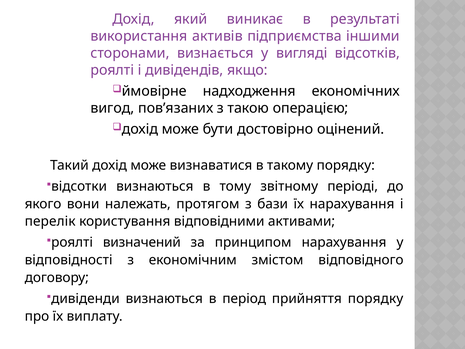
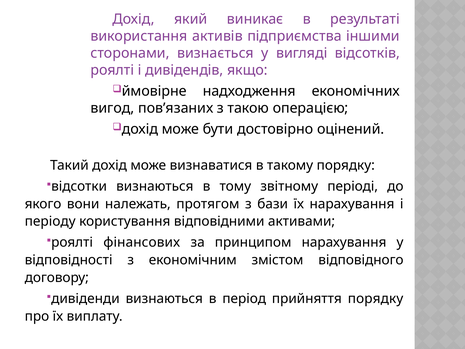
перелік: перелік -> періоду
визначений: визначений -> фінансових
